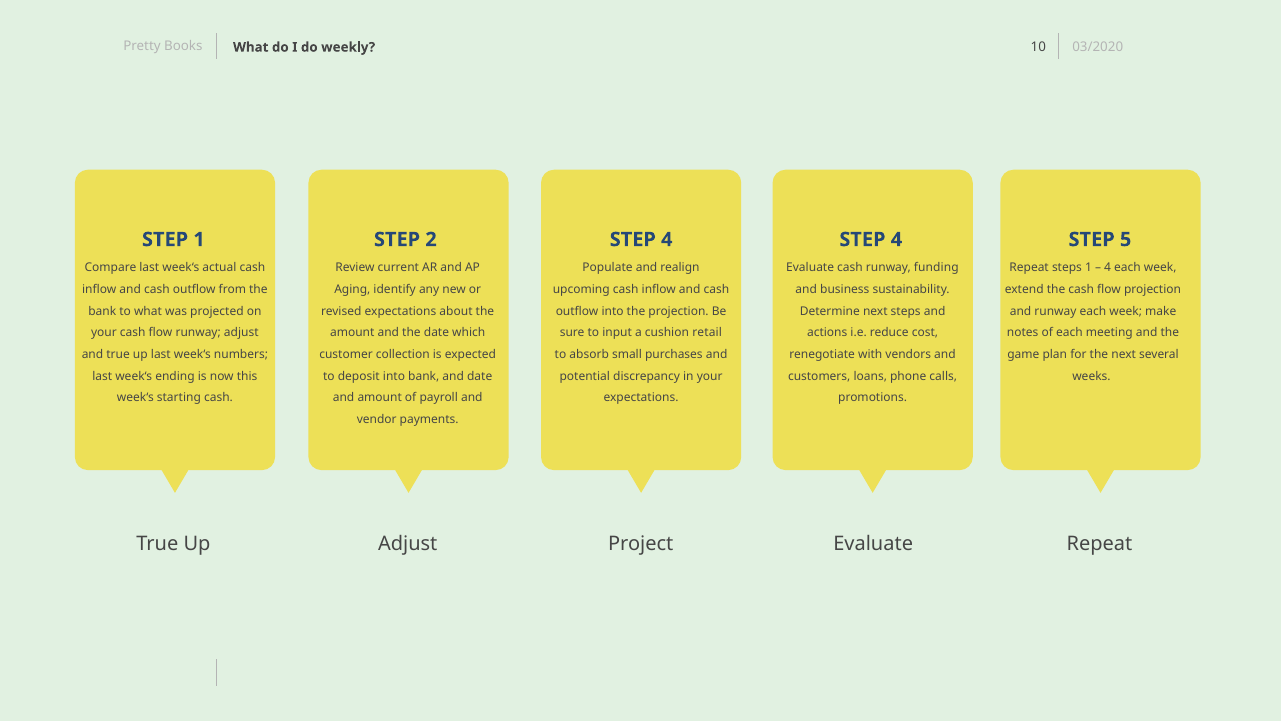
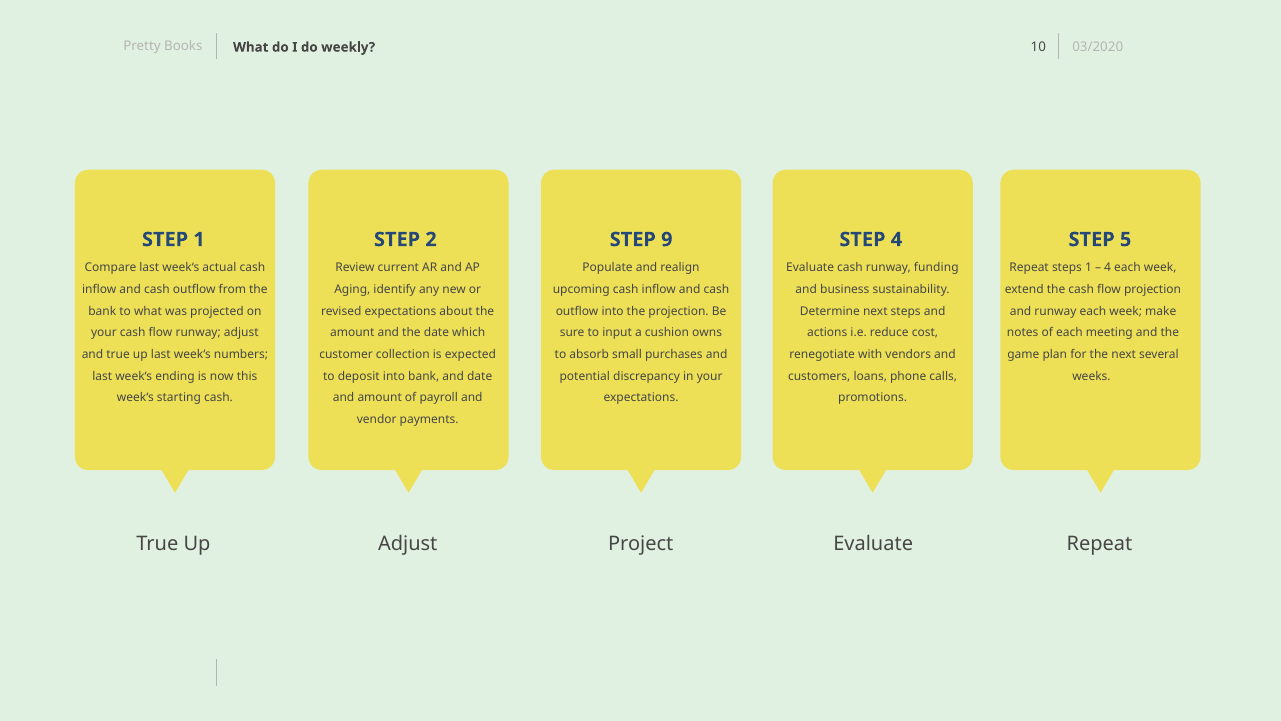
2 STEP 4: 4 -> 9
retail: retail -> owns
